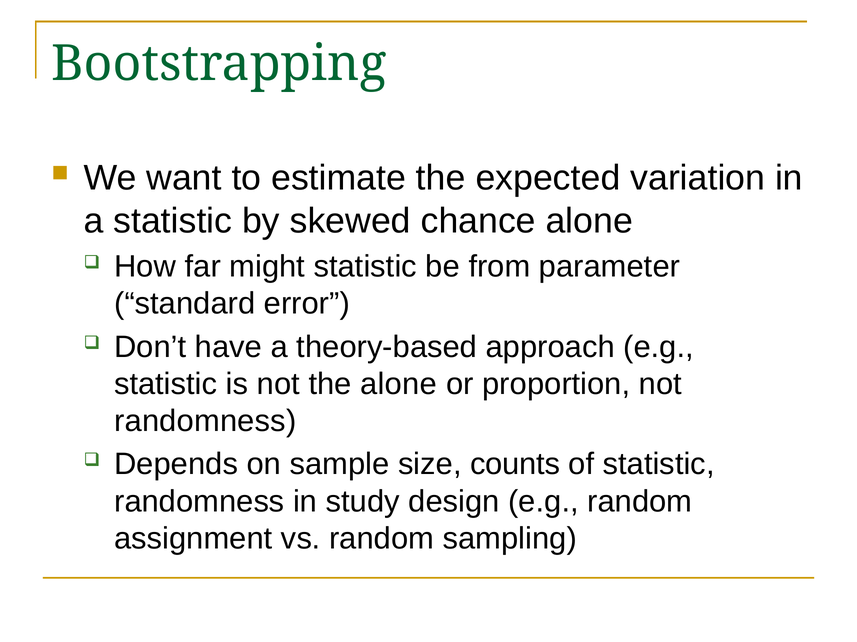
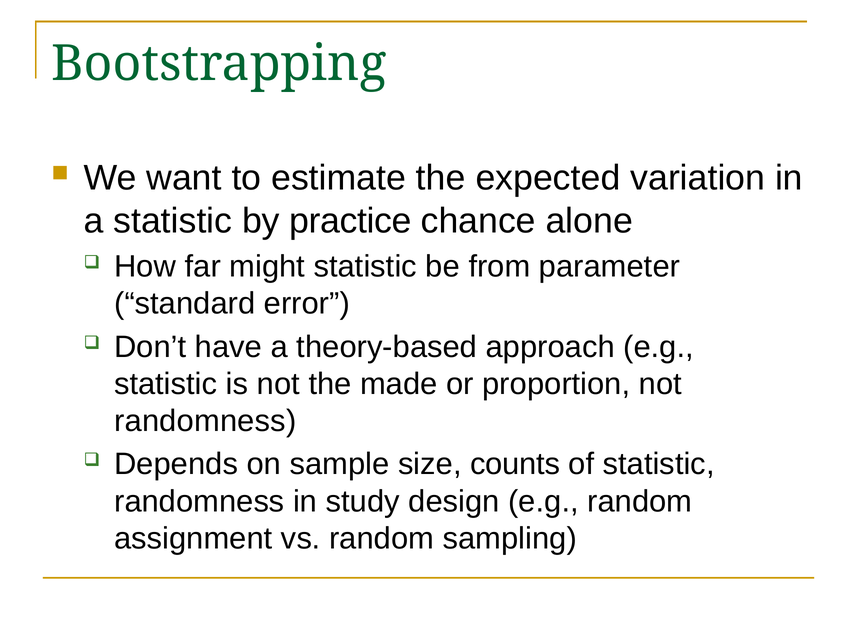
skewed: skewed -> practice
the alone: alone -> made
